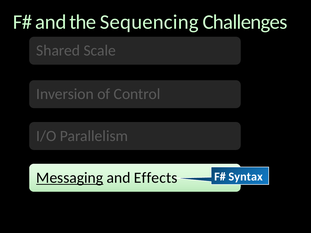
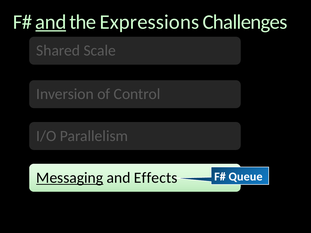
and at (51, 22) underline: none -> present
Sequencing: Sequencing -> Expressions
Syntax: Syntax -> Queue
